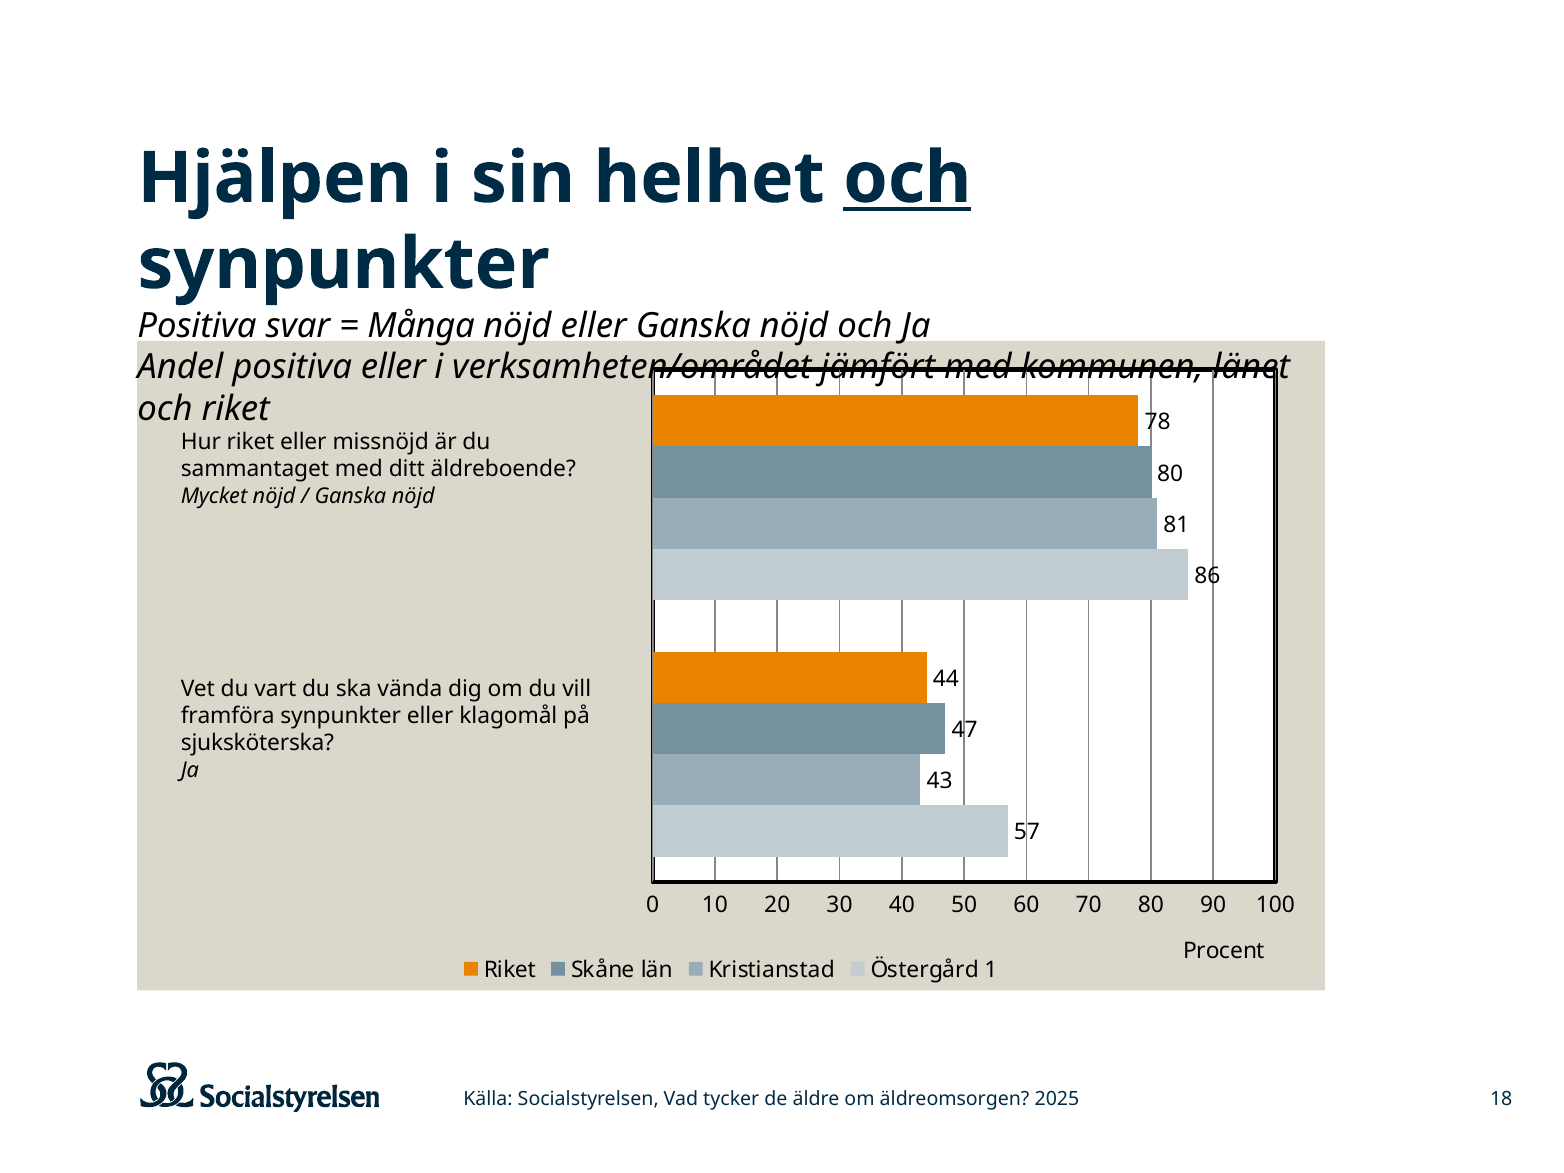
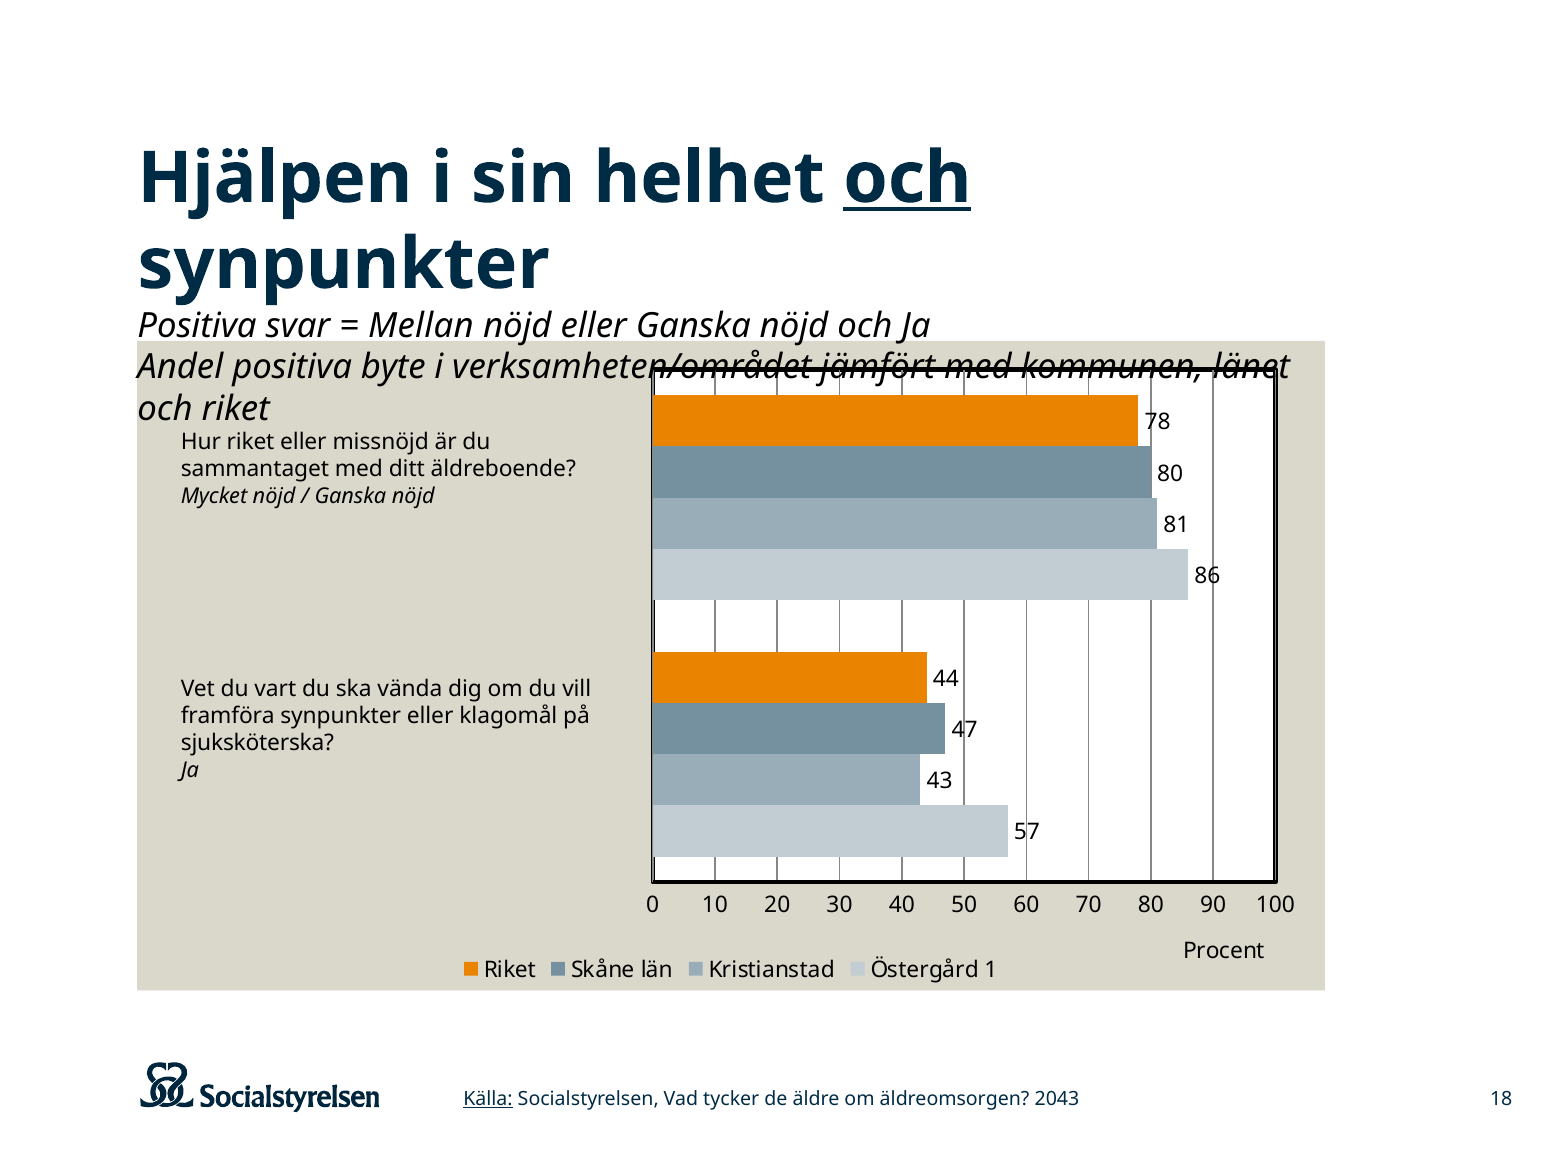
Många: Många -> Mellan
positiva eller: eller -> byte
Källa underline: none -> present
2025: 2025 -> 2043
